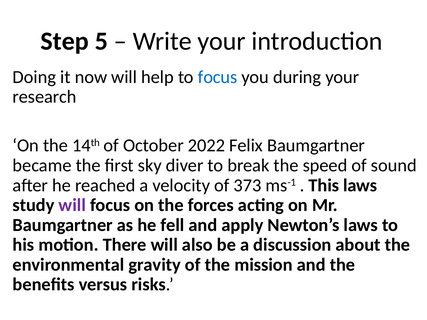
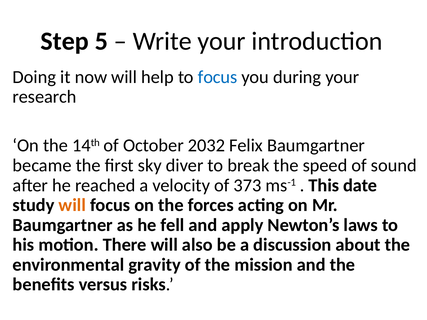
2022: 2022 -> 2032
This laws: laws -> date
will at (72, 205) colour: purple -> orange
